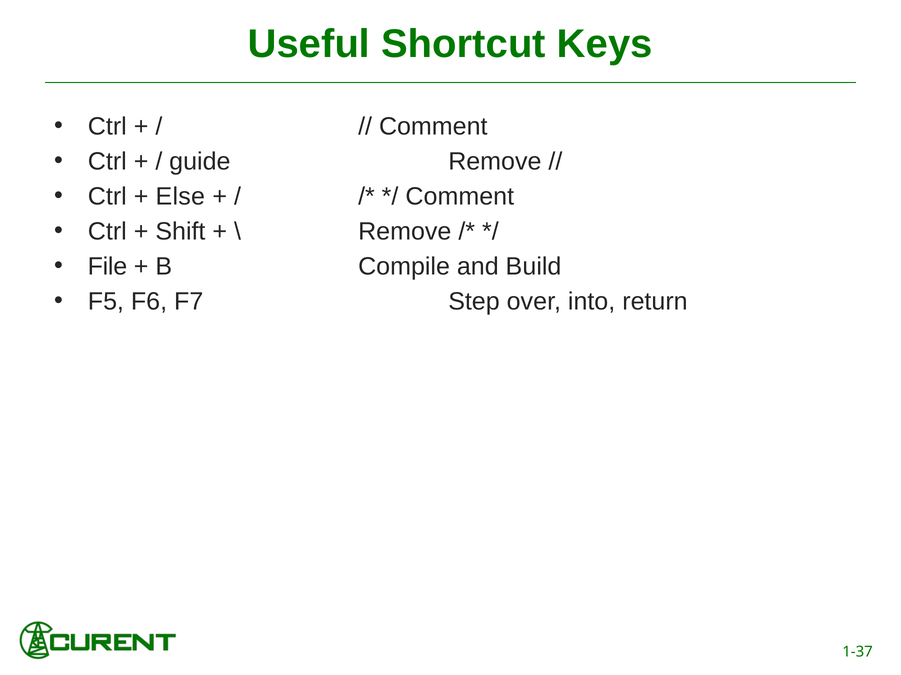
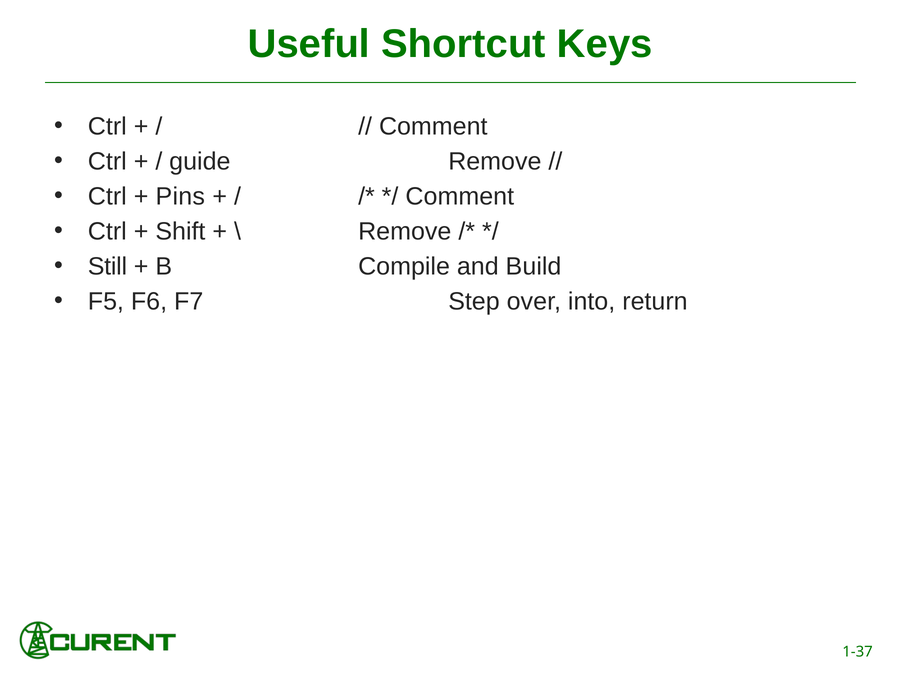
Else: Else -> Pins
File: File -> Still
